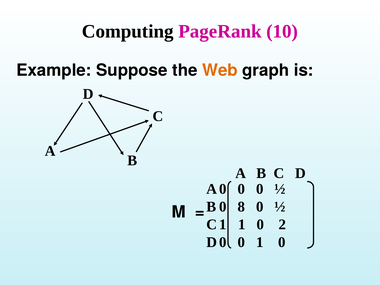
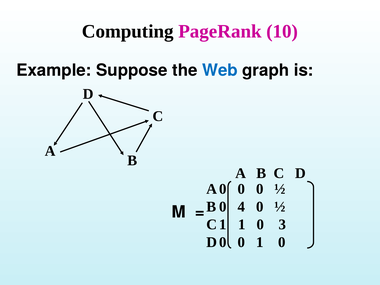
Web colour: orange -> blue
8: 8 -> 4
2: 2 -> 3
